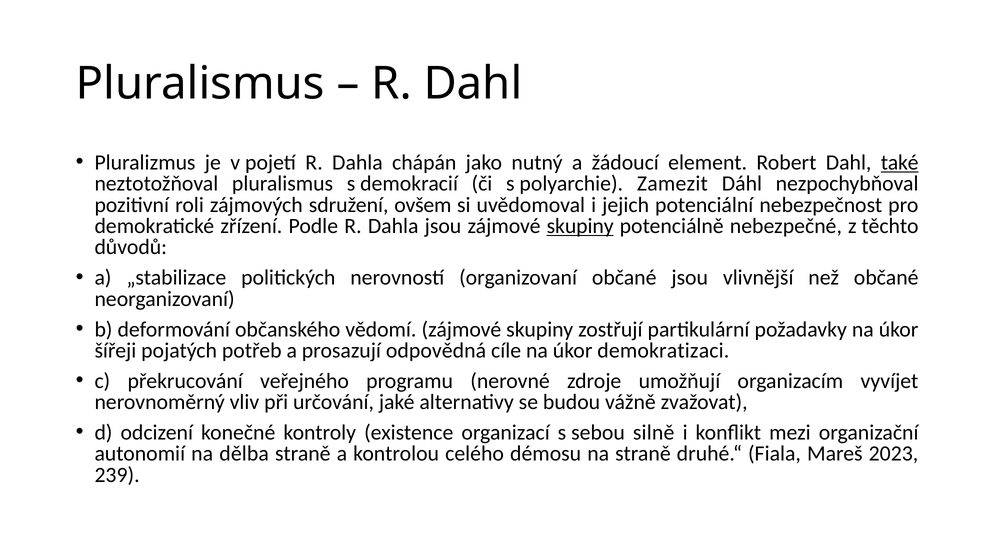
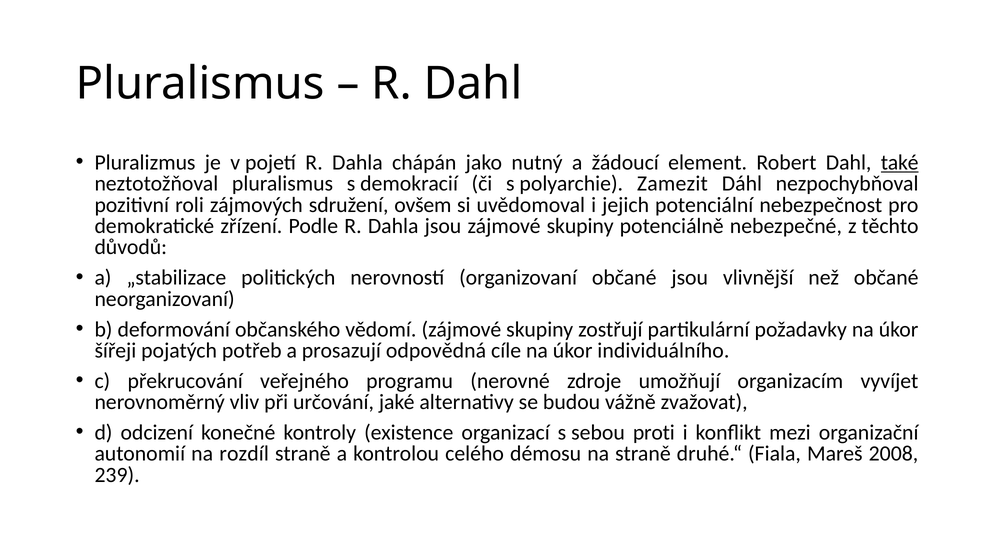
skupiny at (580, 226) underline: present -> none
demokratizaci: demokratizaci -> individuálního
silně: silně -> proti
dělba: dělba -> rozdíl
2023: 2023 -> 2008
